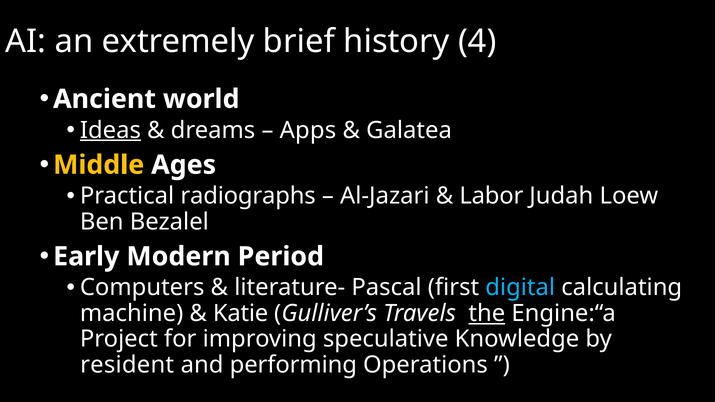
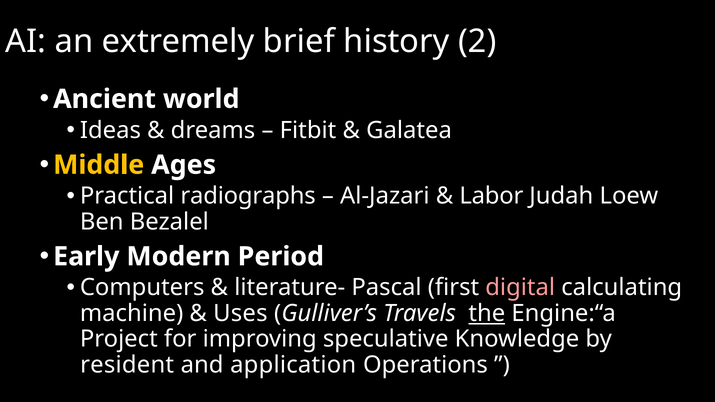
4: 4 -> 2
Ideas underline: present -> none
Apps: Apps -> Fitbit
digital colour: light blue -> pink
Katie: Katie -> Uses
performing: performing -> application
